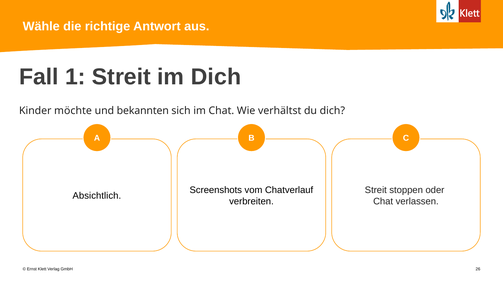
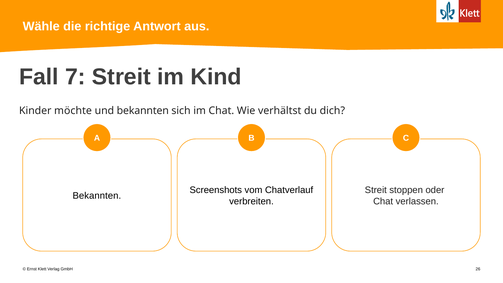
1: 1 -> 7
im Dich: Dich -> Kind
Absichtlich at (97, 196): Absichtlich -> Bekannten
